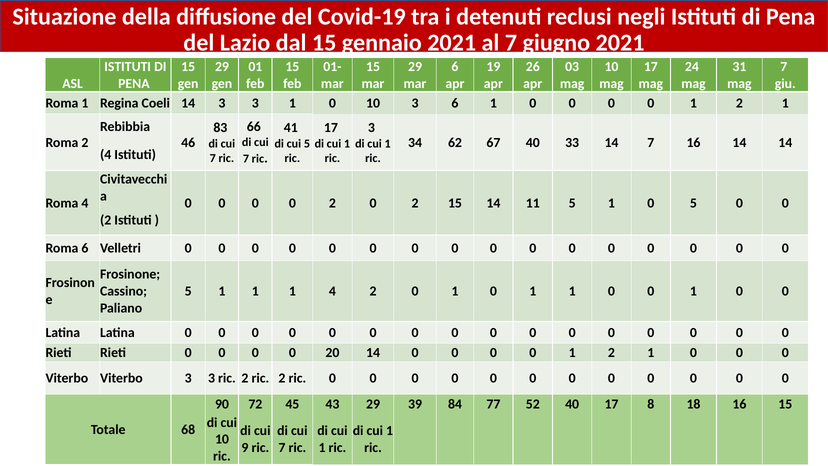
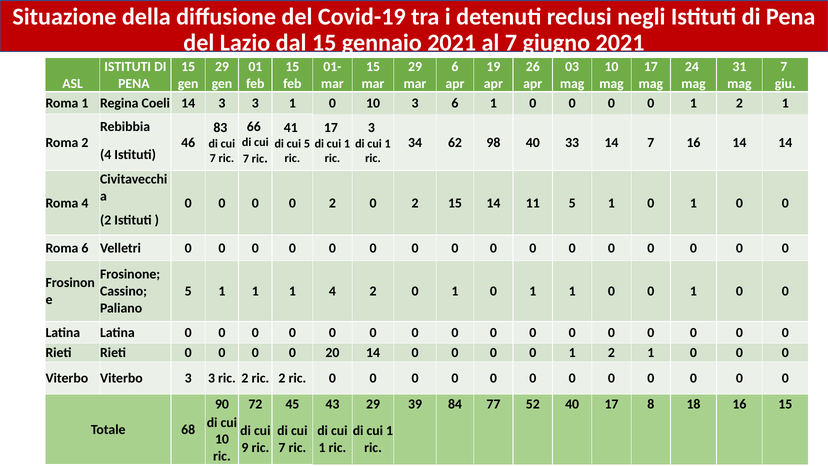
67: 67 -> 98
5 1 0 5: 5 -> 1
